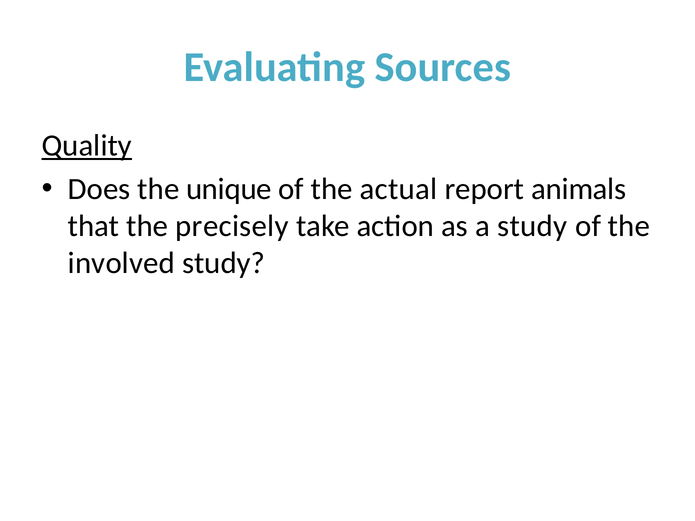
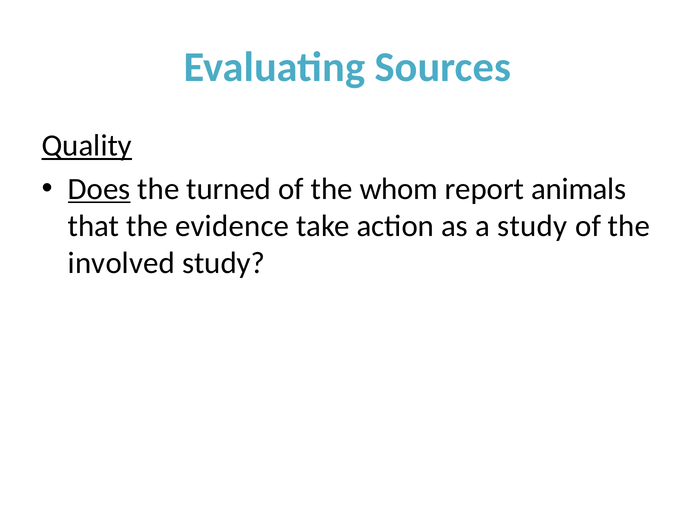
Does underline: none -> present
unique: unique -> turned
actual: actual -> whom
precisely: precisely -> evidence
